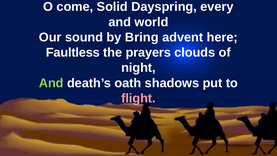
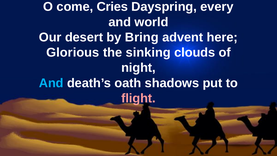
Solid: Solid -> Cries
sound: sound -> desert
Faultless: Faultless -> Glorious
prayers: prayers -> sinking
And at (51, 83) colour: light green -> light blue
